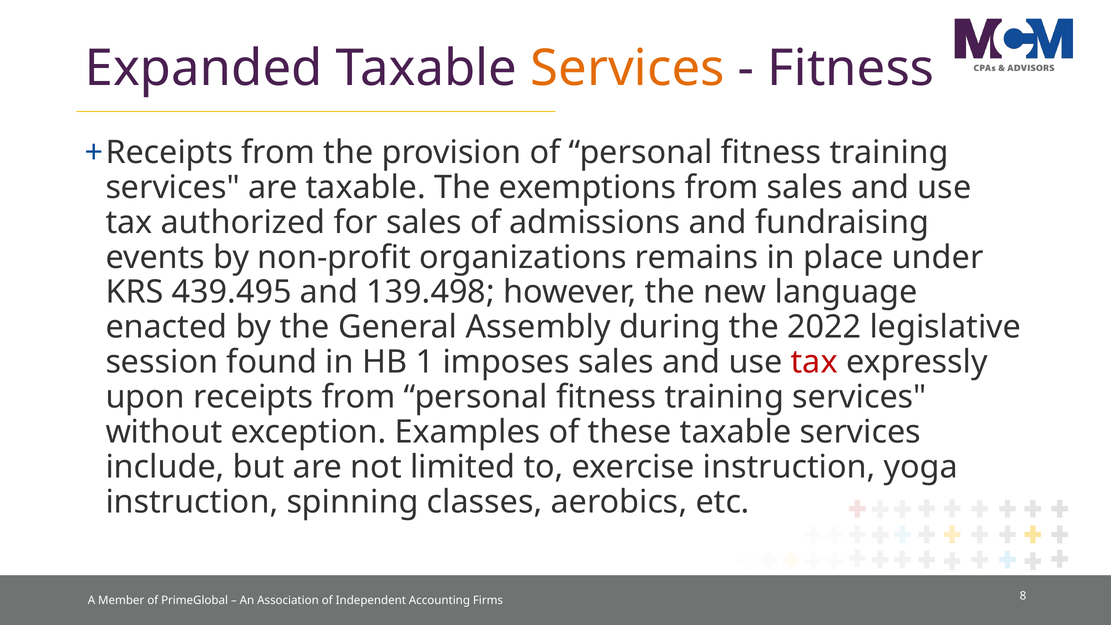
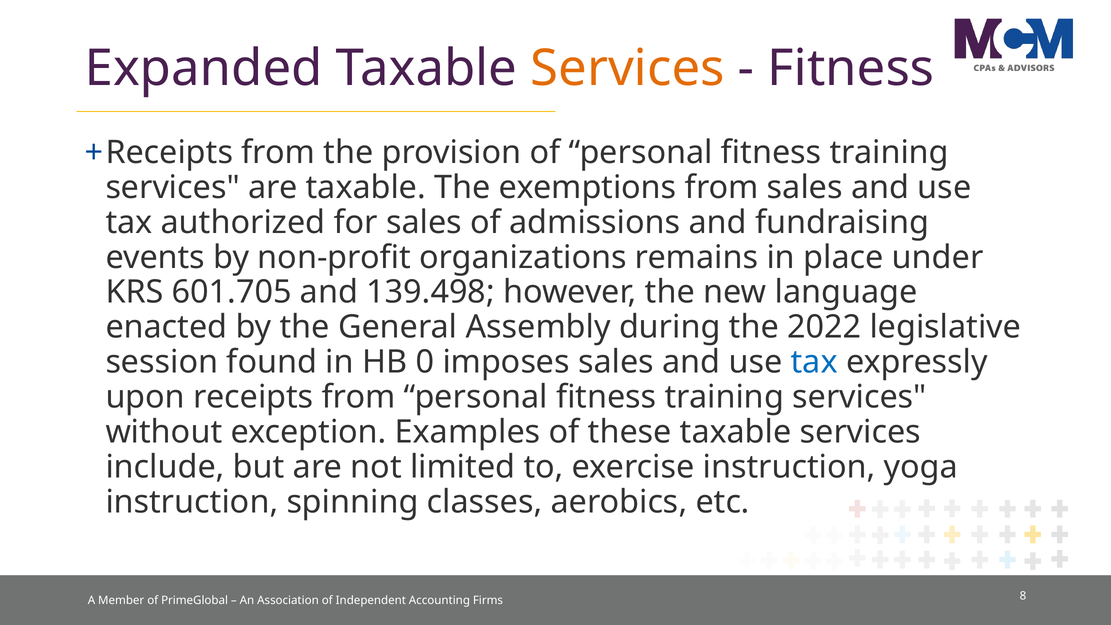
439.495: 439.495 -> 601.705
1: 1 -> 0
tax at (814, 362) colour: red -> blue
